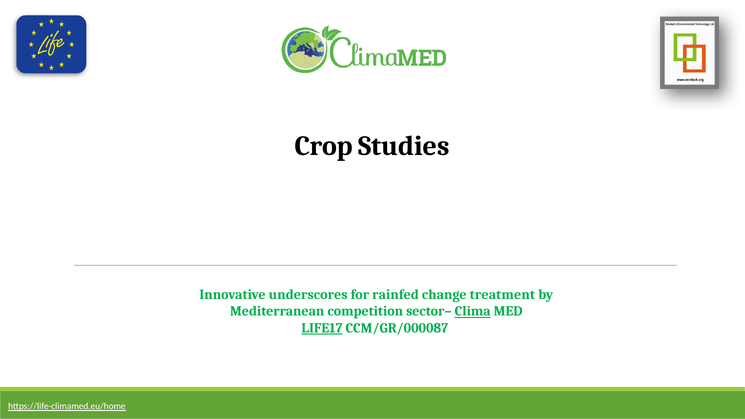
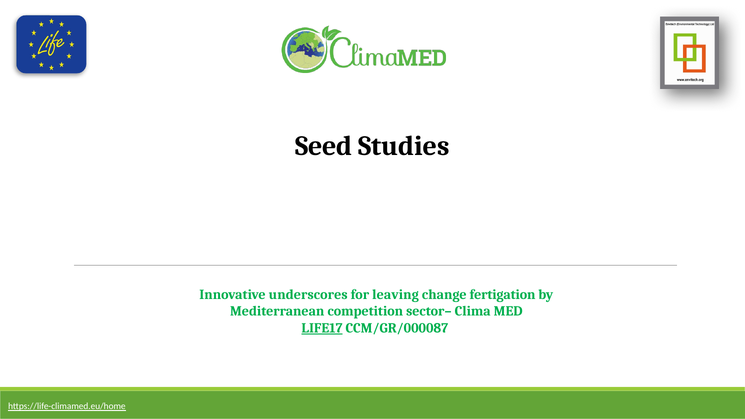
Crop: Crop -> Seed
rainfed: rainfed -> leaving
treatment: treatment -> fertigation
Clima underline: present -> none
